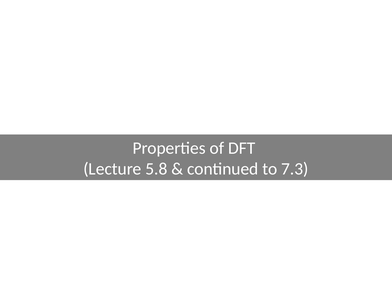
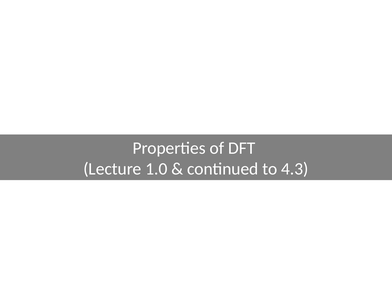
5.8: 5.8 -> 1.0
7.3: 7.3 -> 4.3
